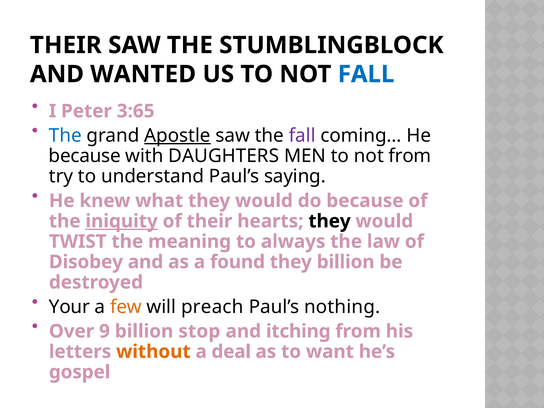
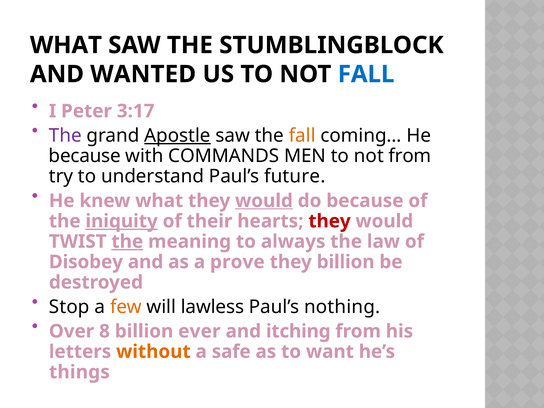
THEIR at (66, 45): THEIR -> WHAT
3:65: 3:65 -> 3:17
The at (65, 136) colour: blue -> purple
fall at (302, 136) colour: purple -> orange
DAUGHTERS: DAUGHTERS -> COMMANDS
saying: saying -> future
would at (264, 201) underline: none -> present
they at (330, 221) colour: black -> red
the at (127, 242) underline: none -> present
found: found -> prove
Your: Your -> Stop
preach: preach -> lawless
9: 9 -> 8
stop: stop -> ever
deal: deal -> safe
gospel: gospel -> things
